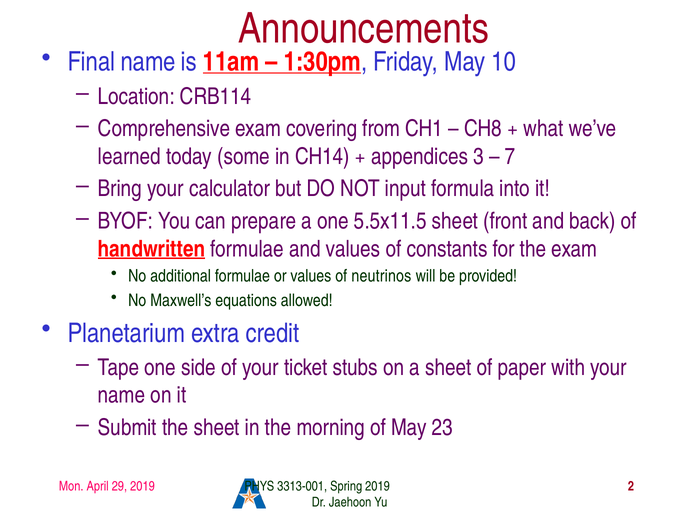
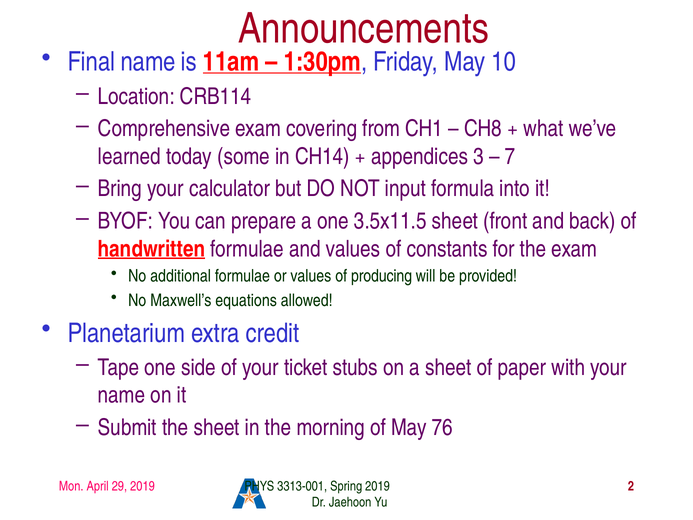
5.5x11.5: 5.5x11.5 -> 3.5x11.5
neutrinos: neutrinos -> producing
23: 23 -> 76
